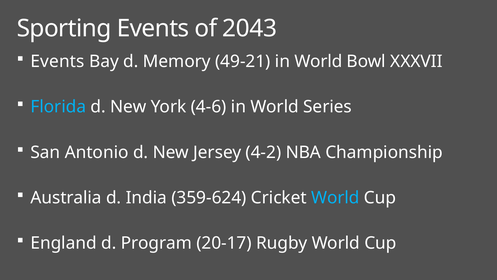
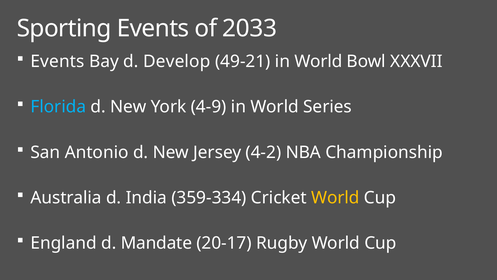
2043: 2043 -> 2033
Memory: Memory -> Develop
4-6: 4-6 -> 4-9
359-624: 359-624 -> 359-334
World at (335, 197) colour: light blue -> yellow
Program: Program -> Mandate
